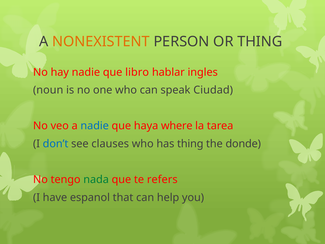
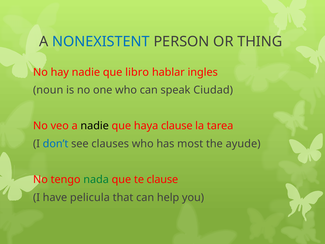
NONEXISTENT colour: orange -> blue
nadie at (95, 126) colour: blue -> black
haya where: where -> clause
has thing: thing -> most
donde: donde -> ayude
te refers: refers -> clause
espanol: espanol -> pelicula
